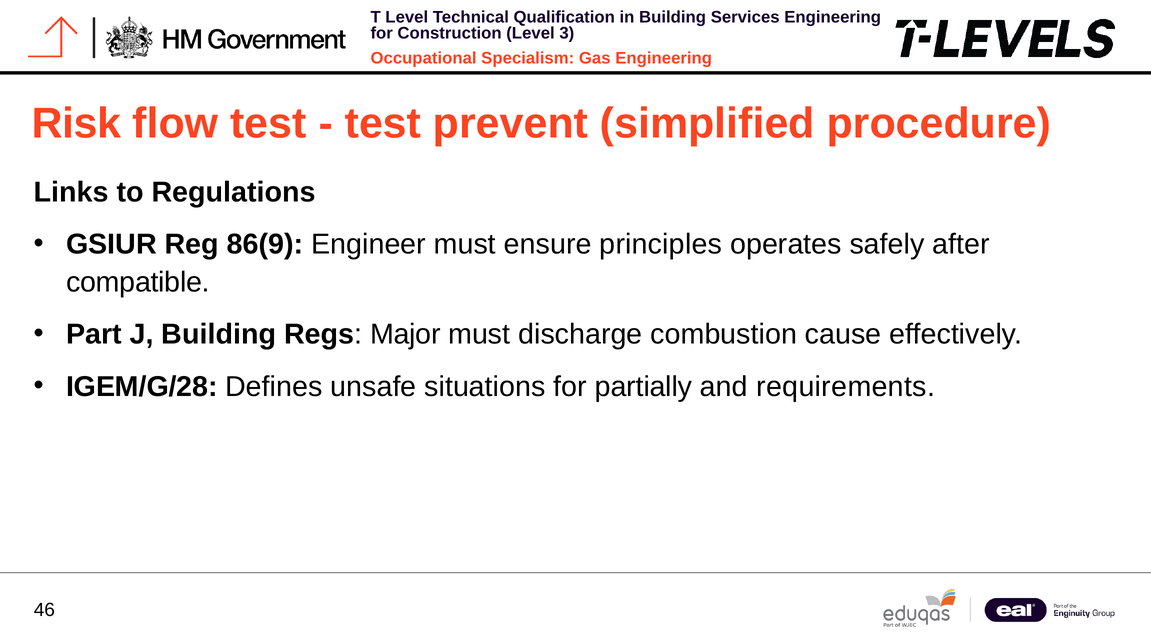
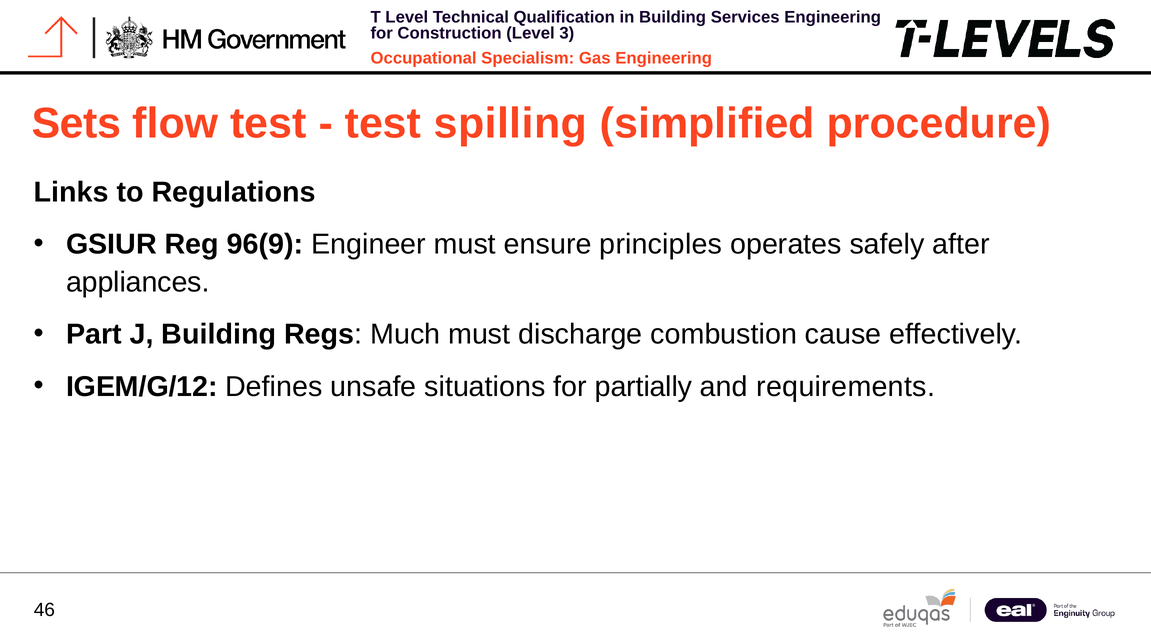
Risk: Risk -> Sets
prevent: prevent -> spilling
86(9: 86(9 -> 96(9
compatible: compatible -> appliances
Major: Major -> Much
IGEM/G/28: IGEM/G/28 -> IGEM/G/12
